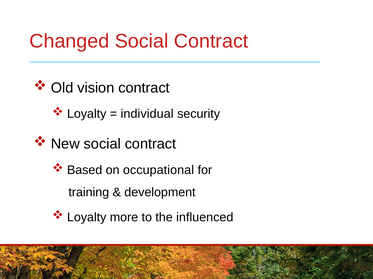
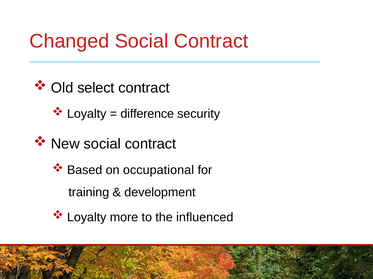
vision: vision -> select
individual: individual -> difference
